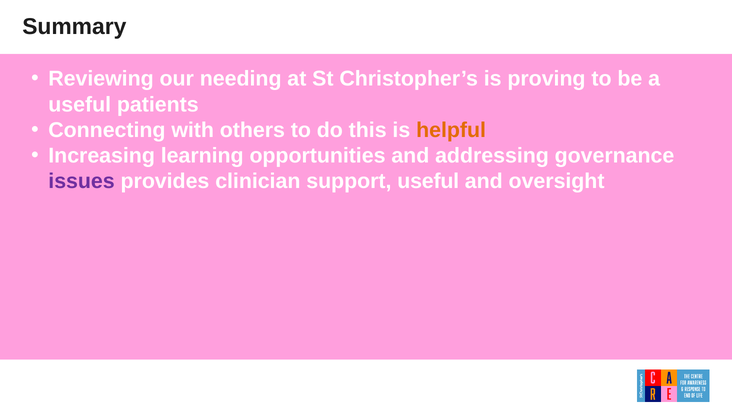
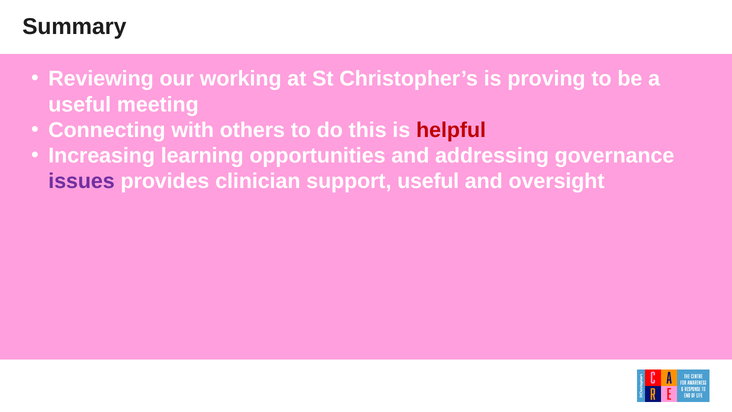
needing: needing -> working
patients: patients -> meeting
helpful colour: orange -> red
